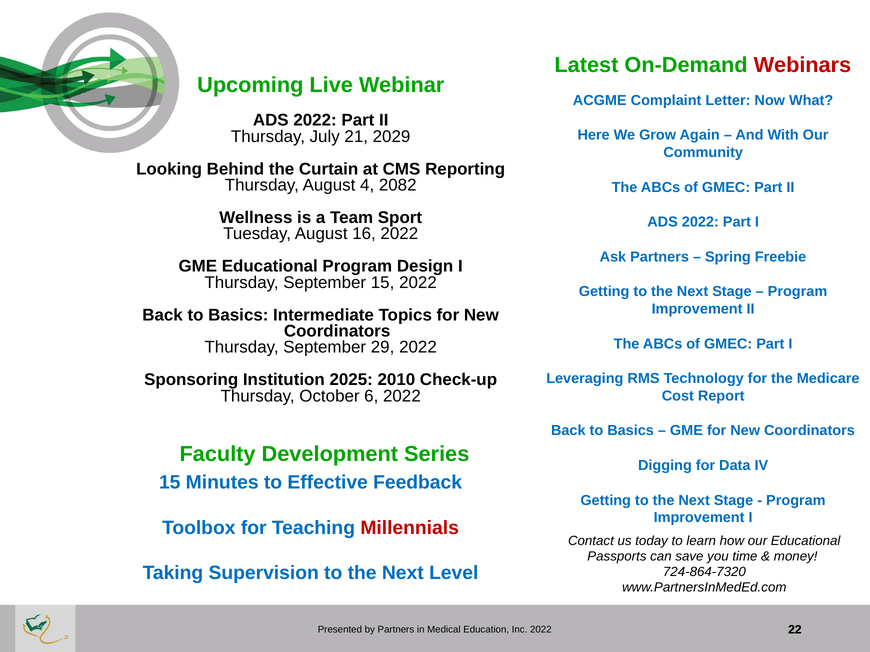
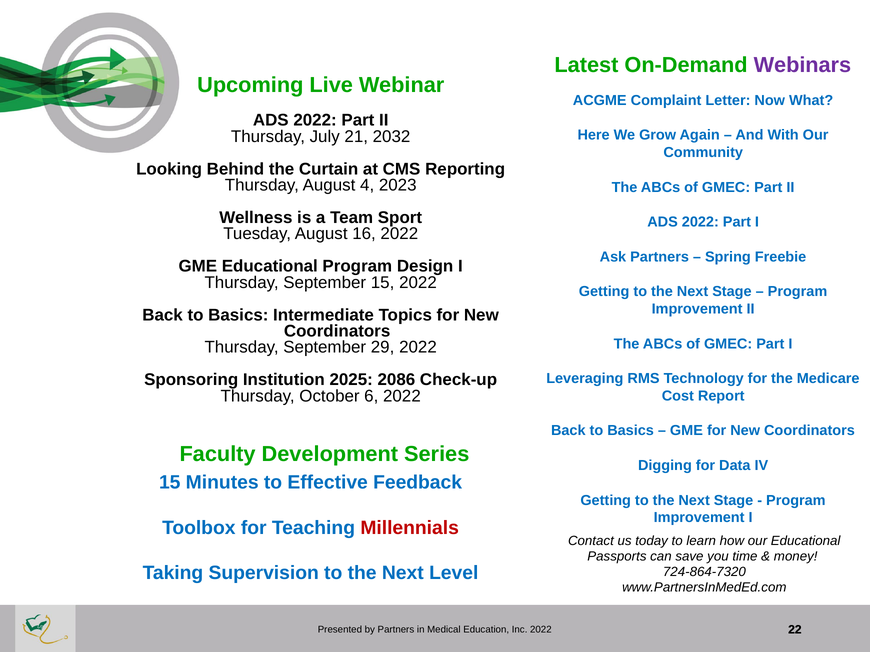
Webinars colour: red -> purple
2029: 2029 -> 2032
2082: 2082 -> 2023
2010: 2010 -> 2086
